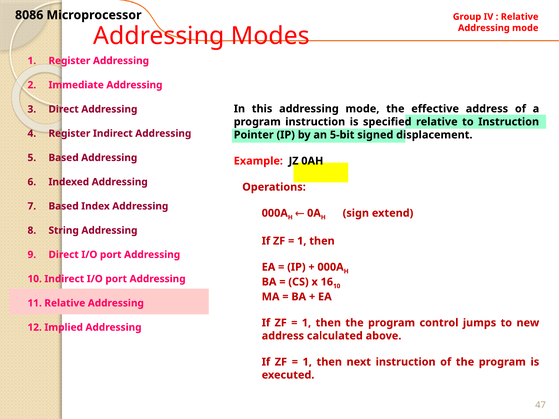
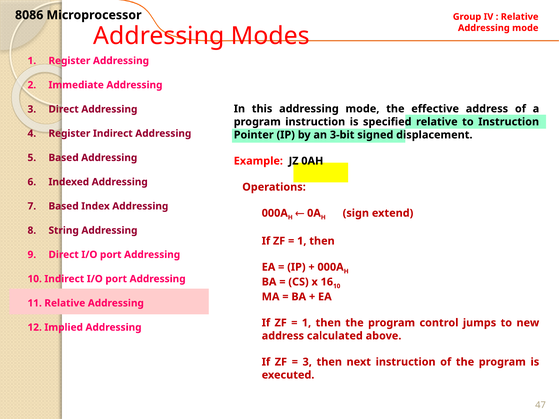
5-bit: 5-bit -> 3-bit
1 at (307, 362): 1 -> 3
